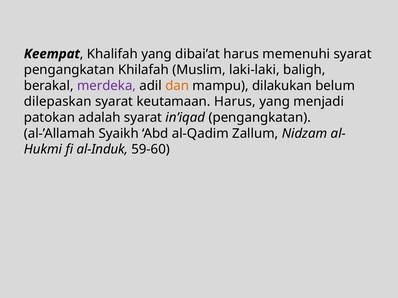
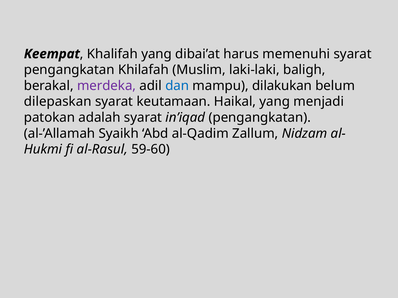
dan colour: orange -> blue
keutamaan Harus: Harus -> Haikal
al-Induk: al-Induk -> al-Rasul
